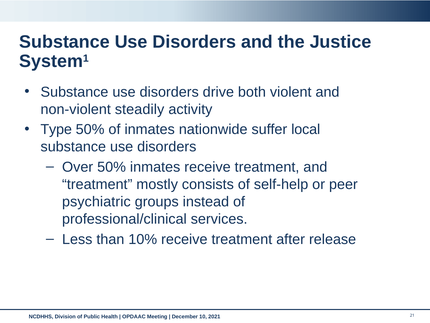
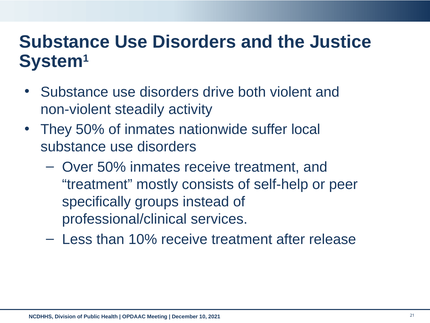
Type: Type -> They
psychiatric: psychiatric -> specifically
